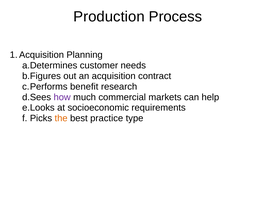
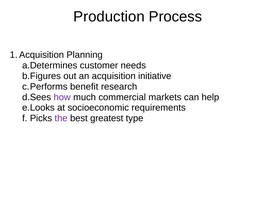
contract: contract -> initiative
the colour: orange -> purple
practice: practice -> greatest
